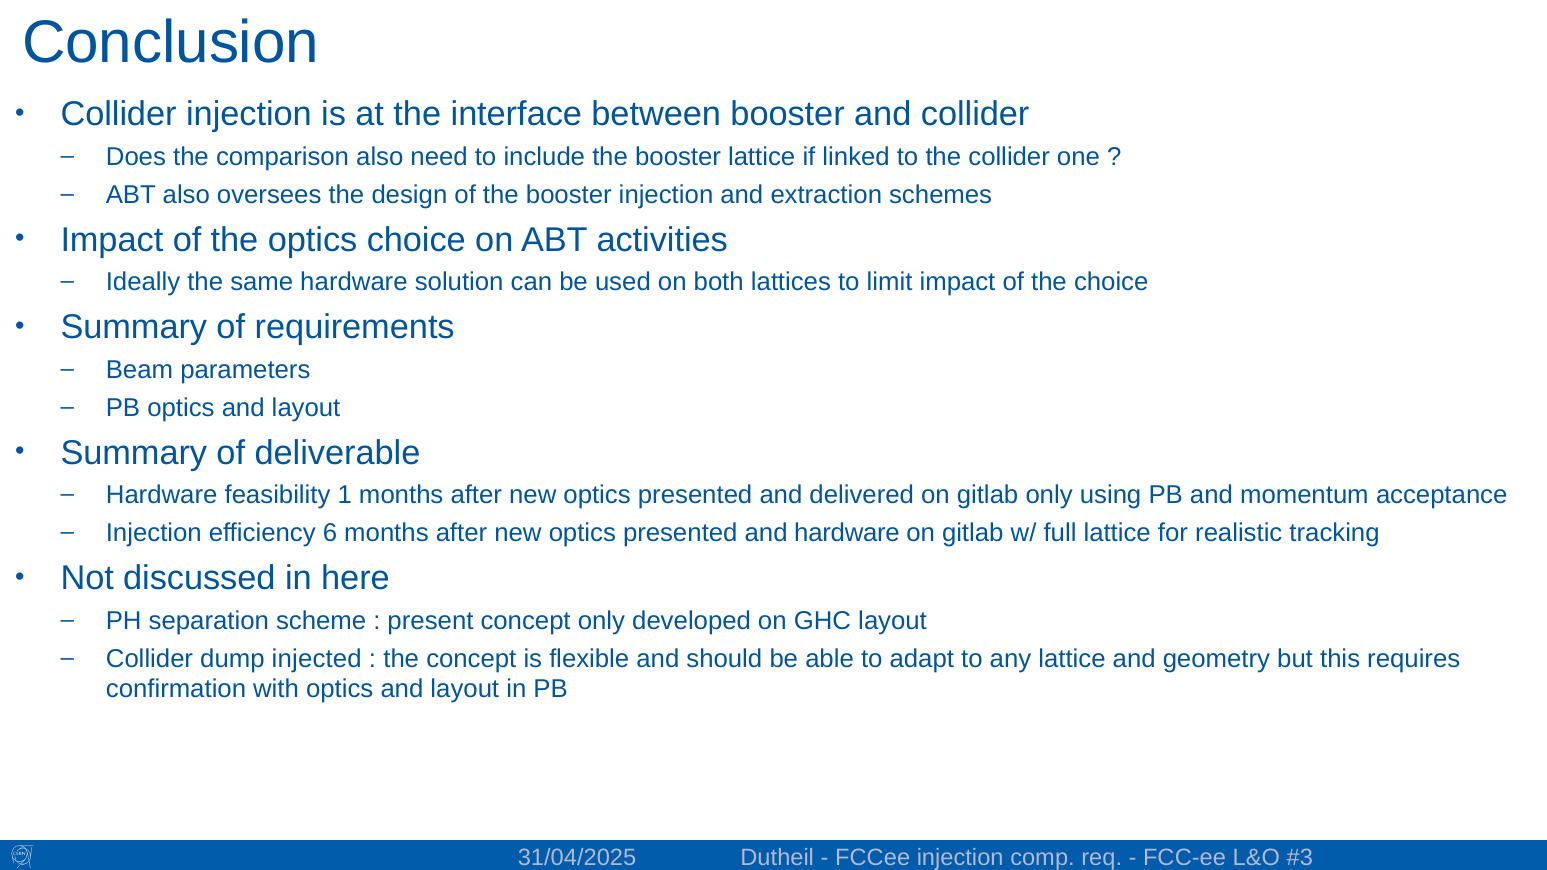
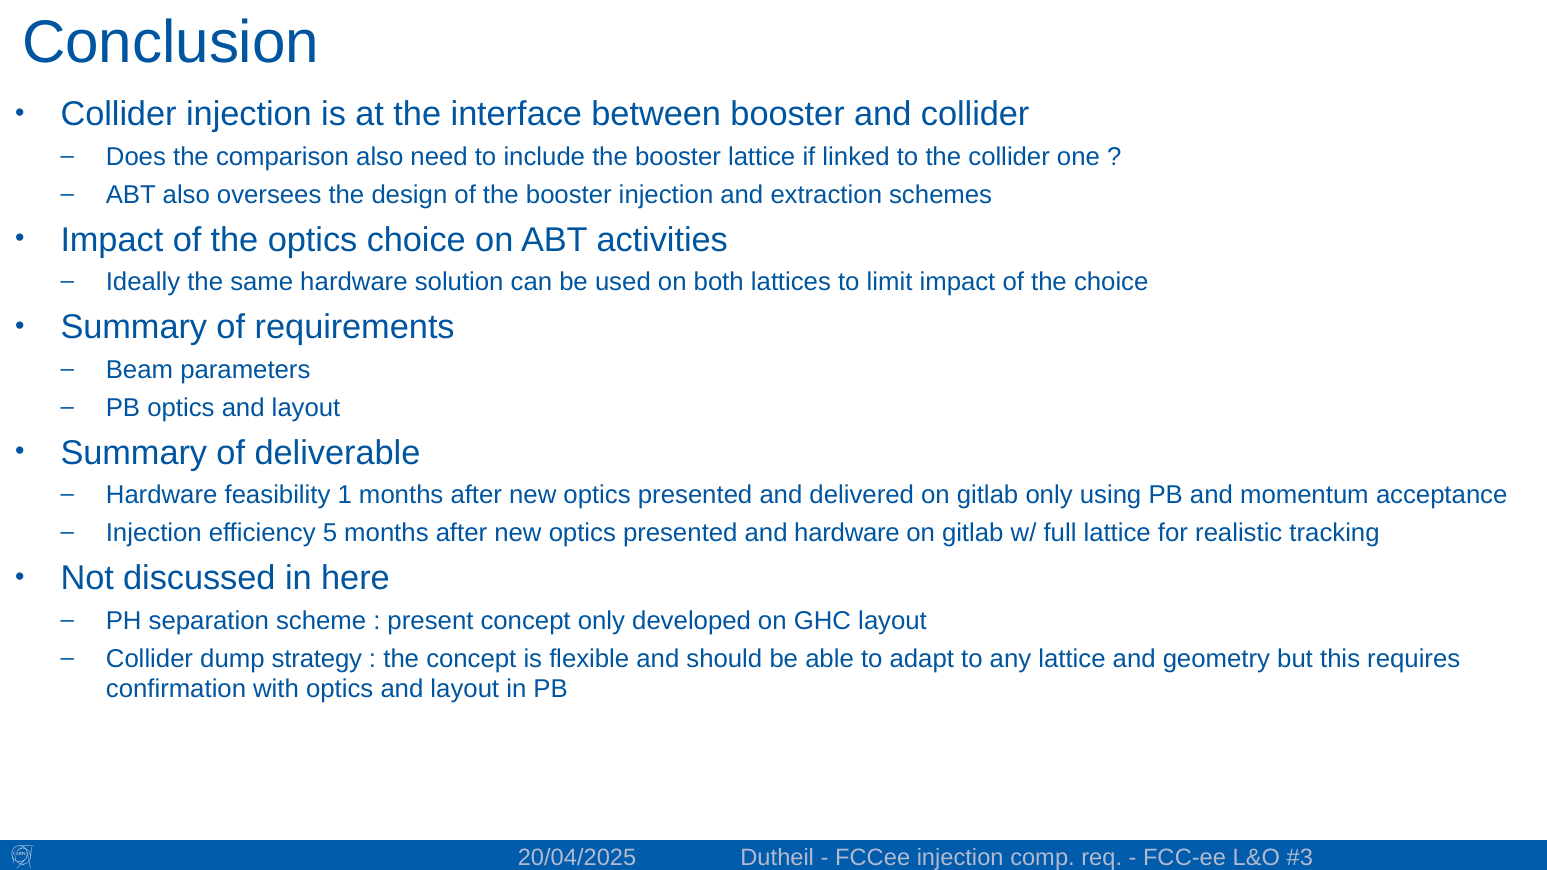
6: 6 -> 5
injected: injected -> strategy
31/04/2025: 31/04/2025 -> 20/04/2025
